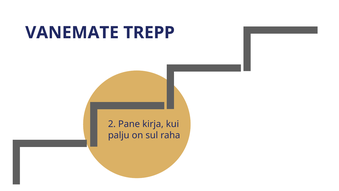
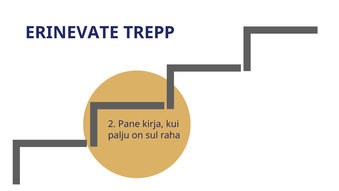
VANEMATE: VANEMATE -> ERINEVATE
